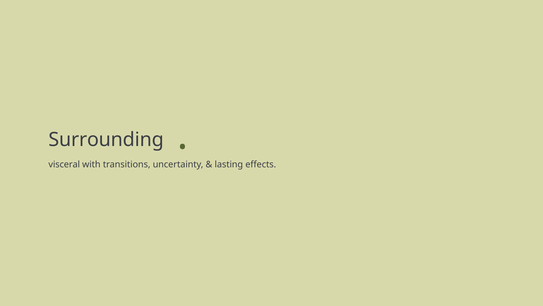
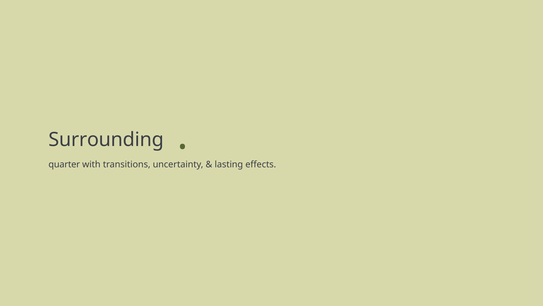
visceral: visceral -> quarter
